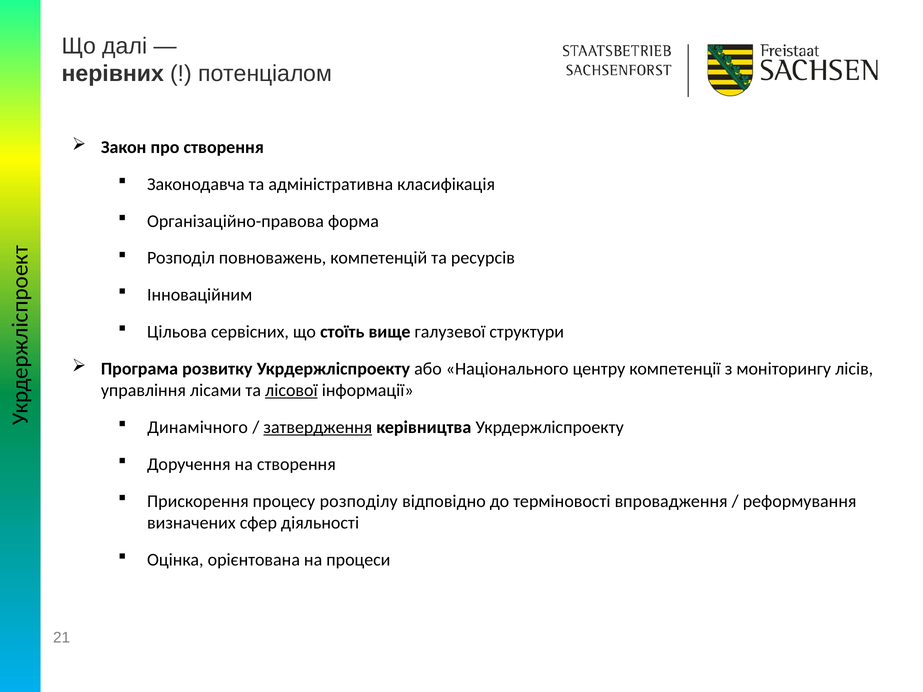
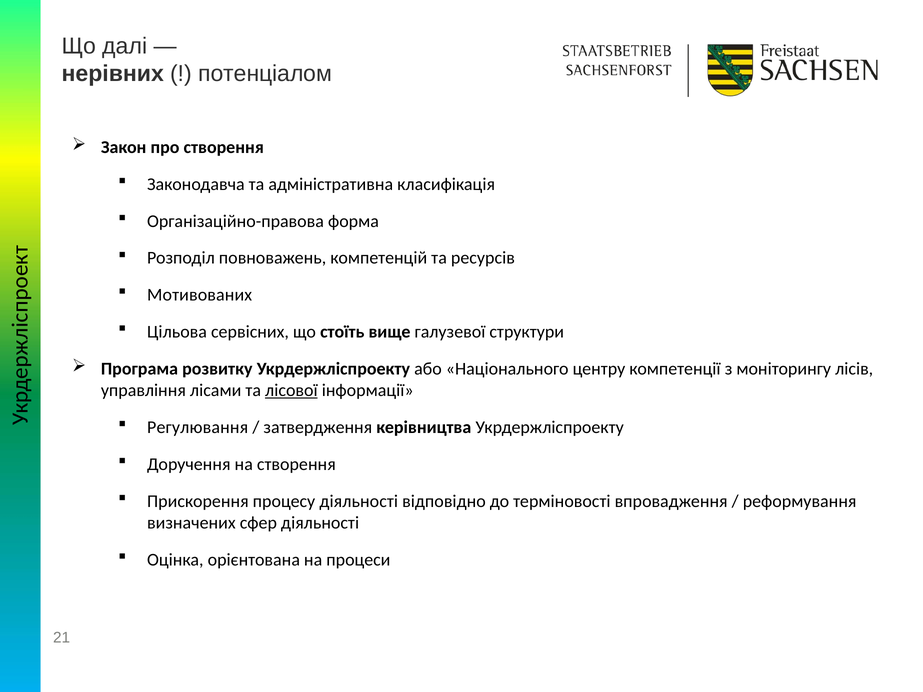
Інноваційним: Інноваційним -> Мотивованих
Динамічного: Динамічного -> Регулювання
затвердження underline: present -> none
процесу розподілу: розподілу -> діяльності
